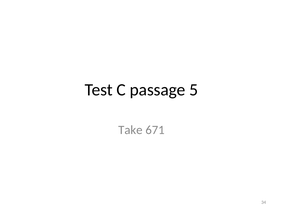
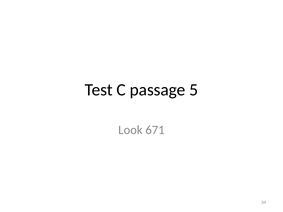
Take: Take -> Look
